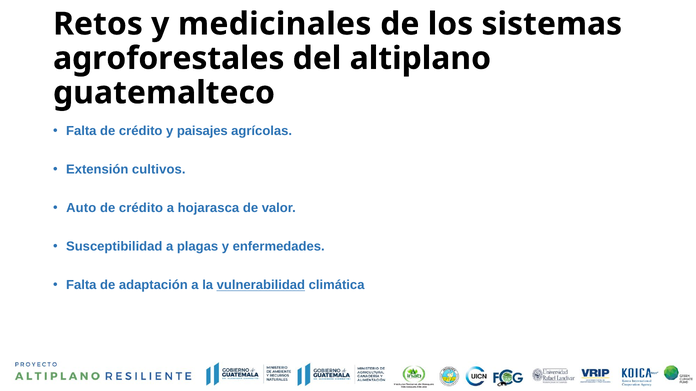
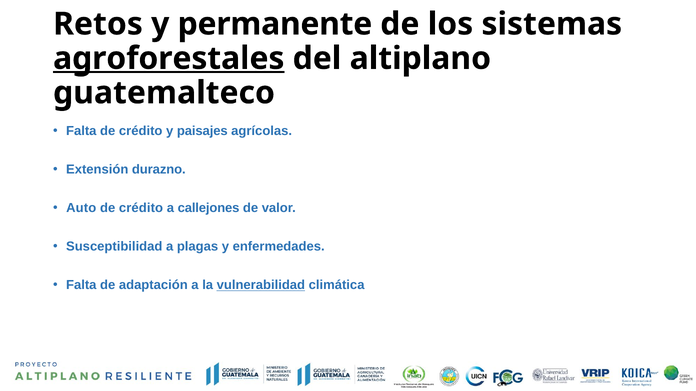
medicinales: medicinales -> permanente
agroforestales underline: none -> present
cultivos: cultivos -> durazno
hojarasca: hojarasca -> callejones
